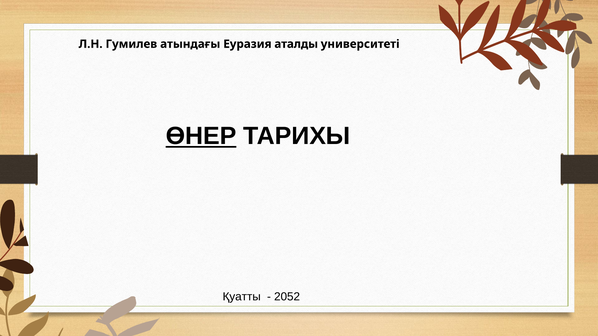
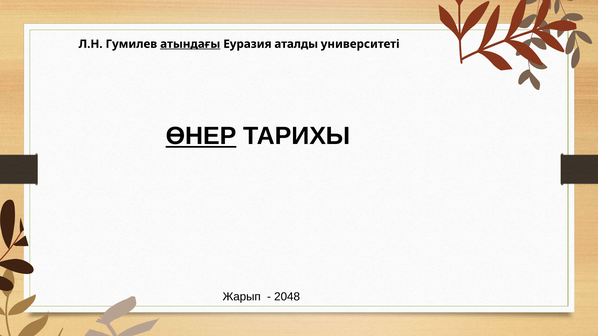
атындағы underline: none -> present
Қуатты: Қуатты -> Жарып
2052: 2052 -> 2048
